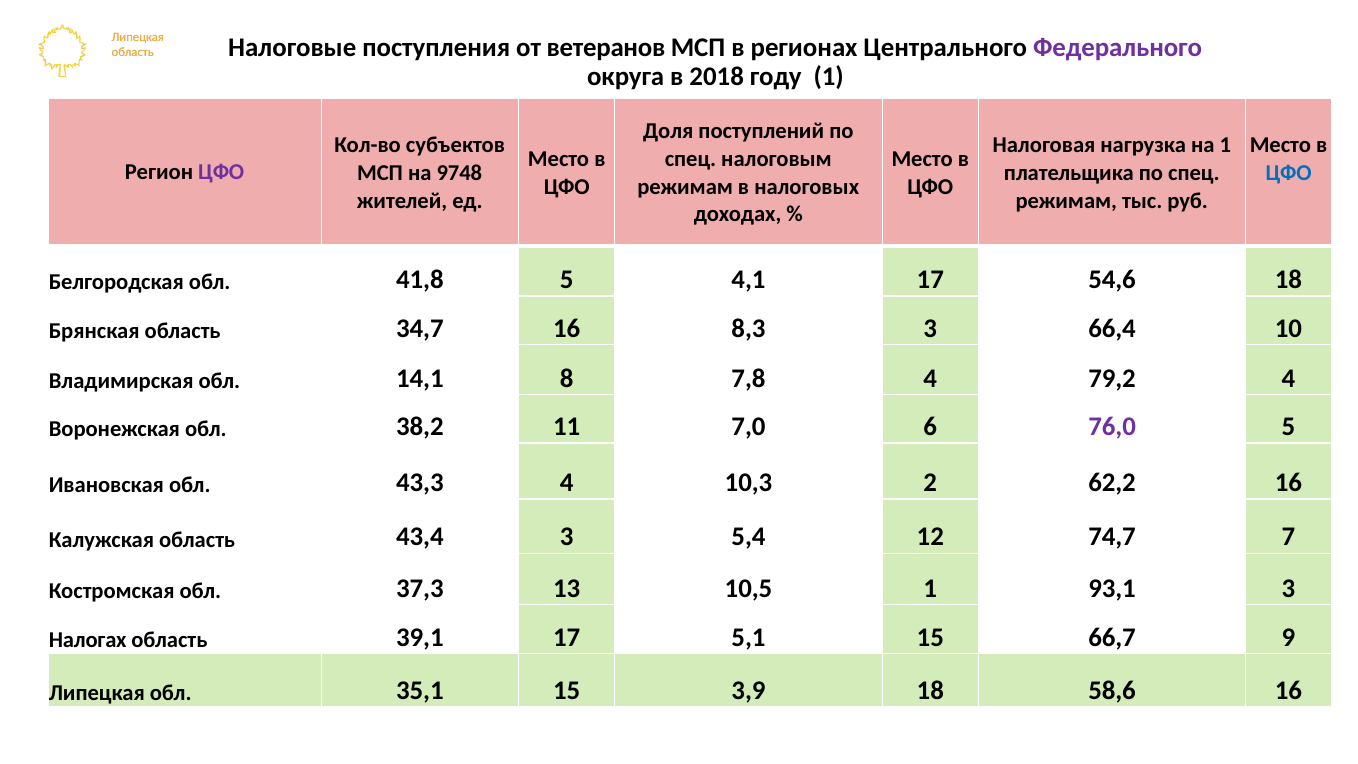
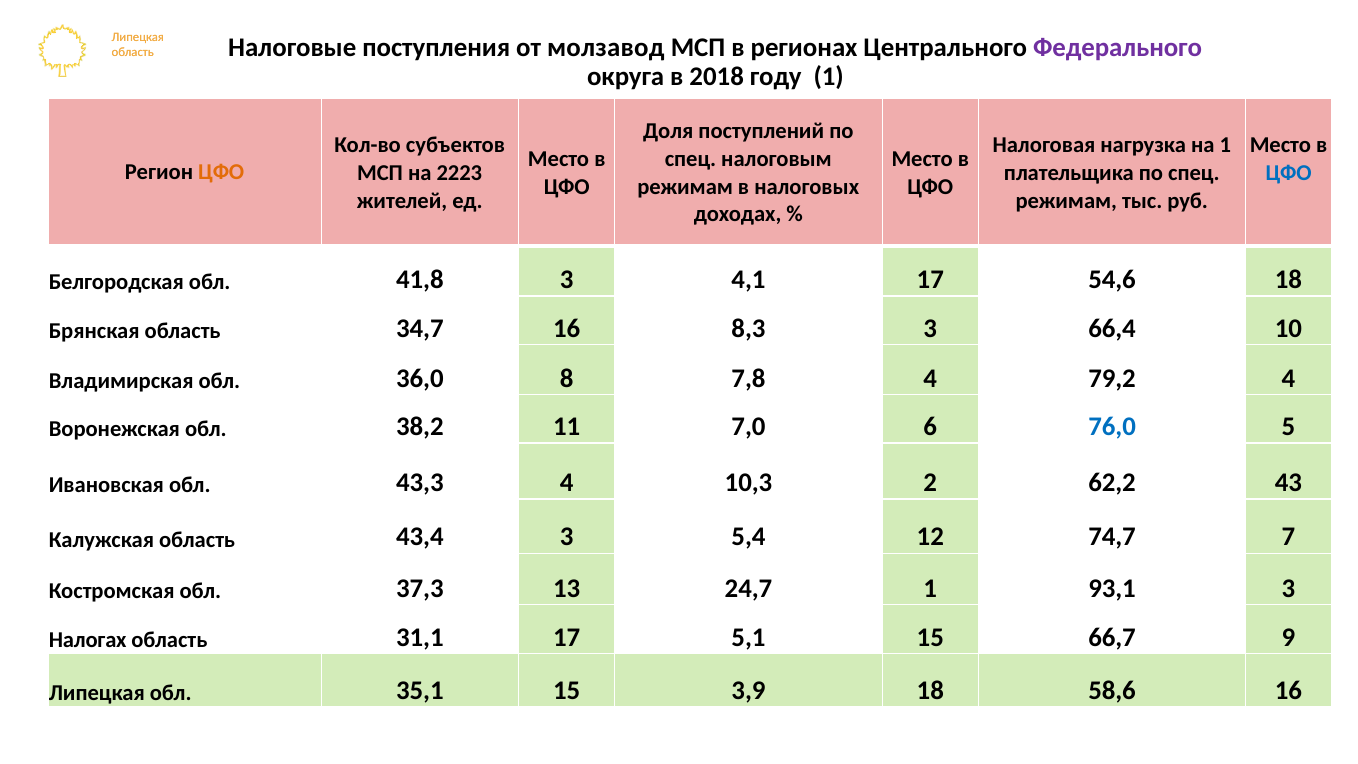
ветеранов: ветеранов -> молзавод
ЦФО at (221, 172) colour: purple -> orange
9748: 9748 -> 2223
41,8 5: 5 -> 3
14,1: 14,1 -> 36,0
76,0 colour: purple -> blue
62,2 16: 16 -> 43
10,5: 10,5 -> 24,7
39,1: 39,1 -> 31,1
